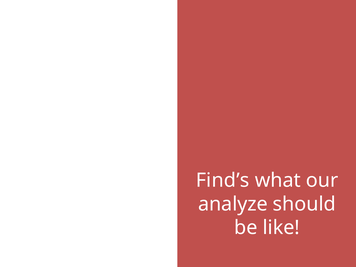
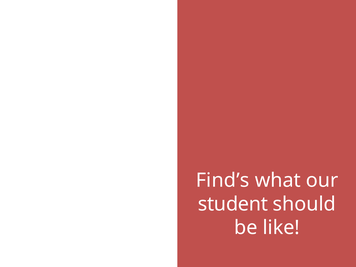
analyze: analyze -> student
